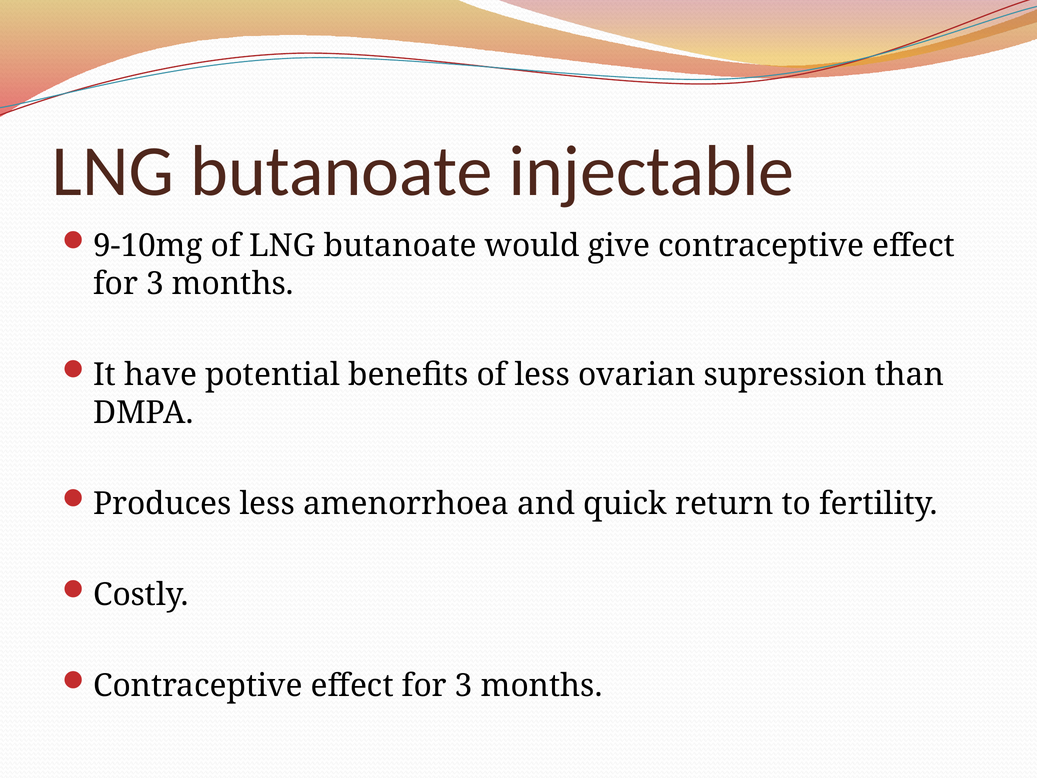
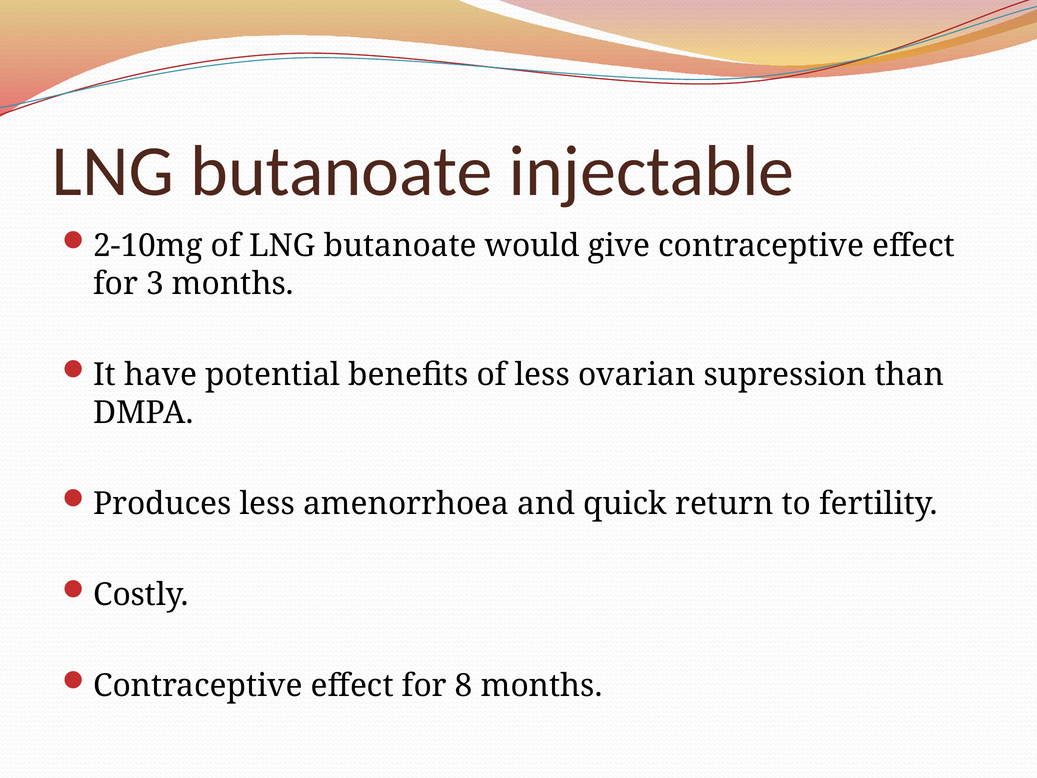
9-10mg: 9-10mg -> 2-10mg
3 at (464, 686): 3 -> 8
